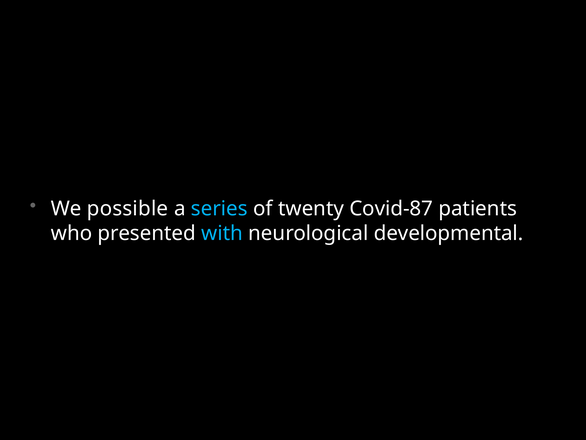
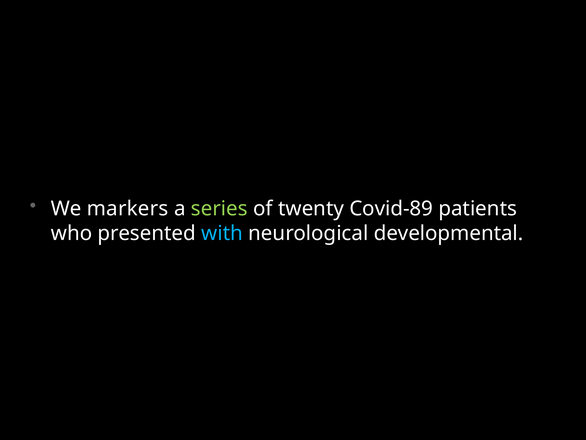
possible: possible -> markers
series colour: light blue -> light green
Covid-87: Covid-87 -> Covid-89
